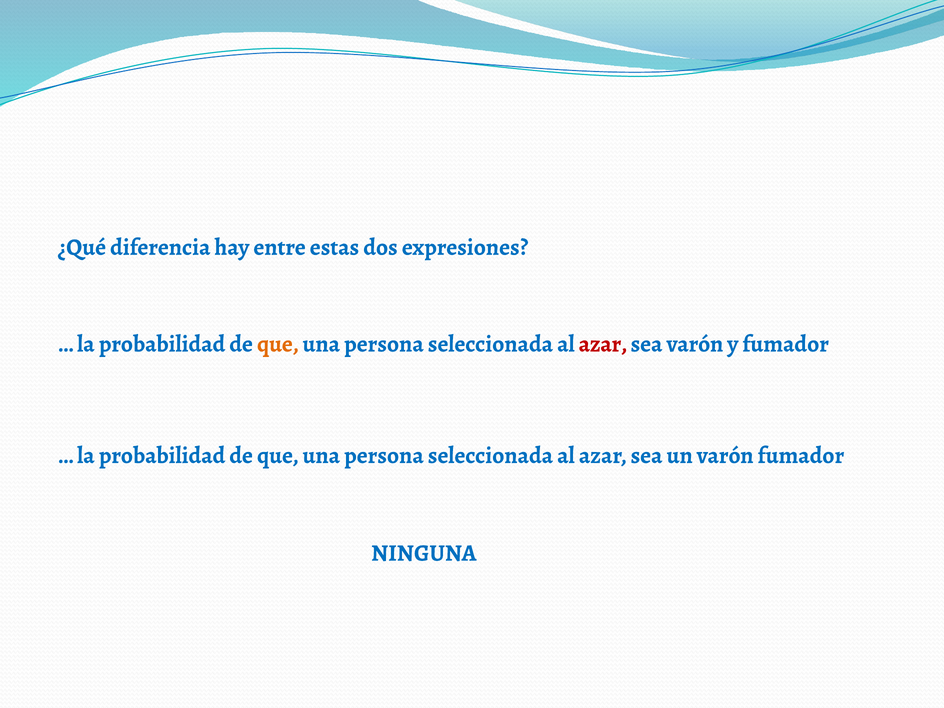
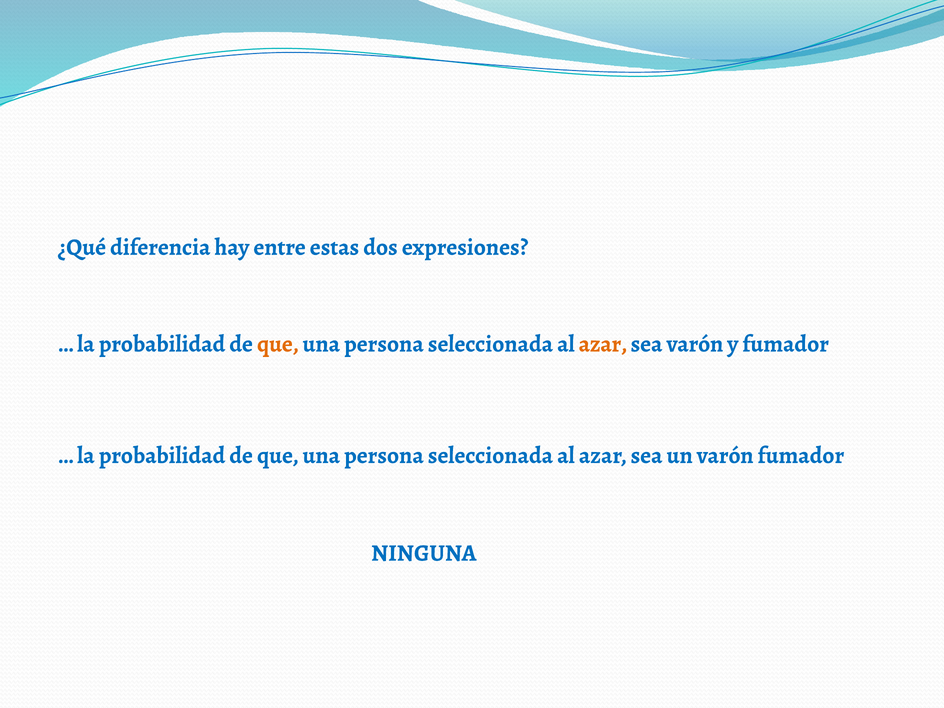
azar at (603, 344) colour: red -> orange
